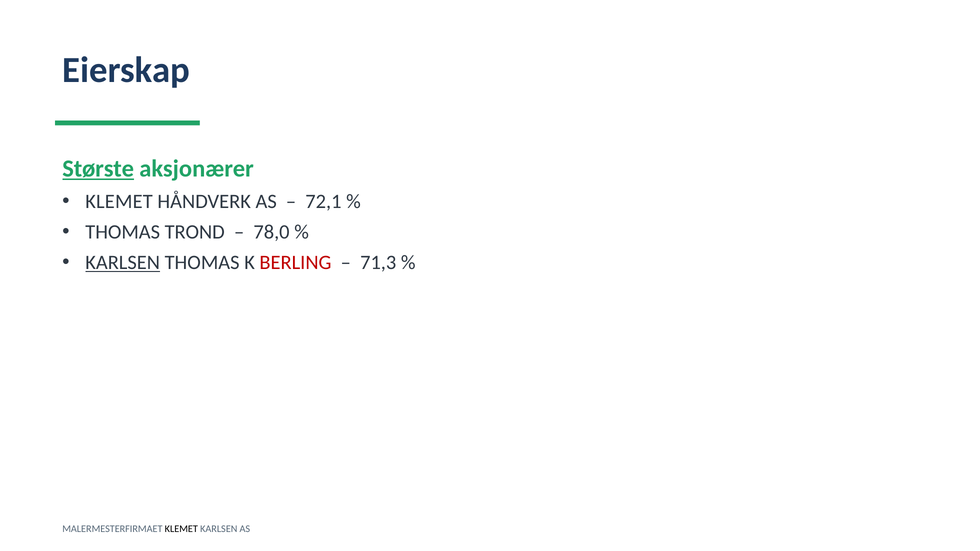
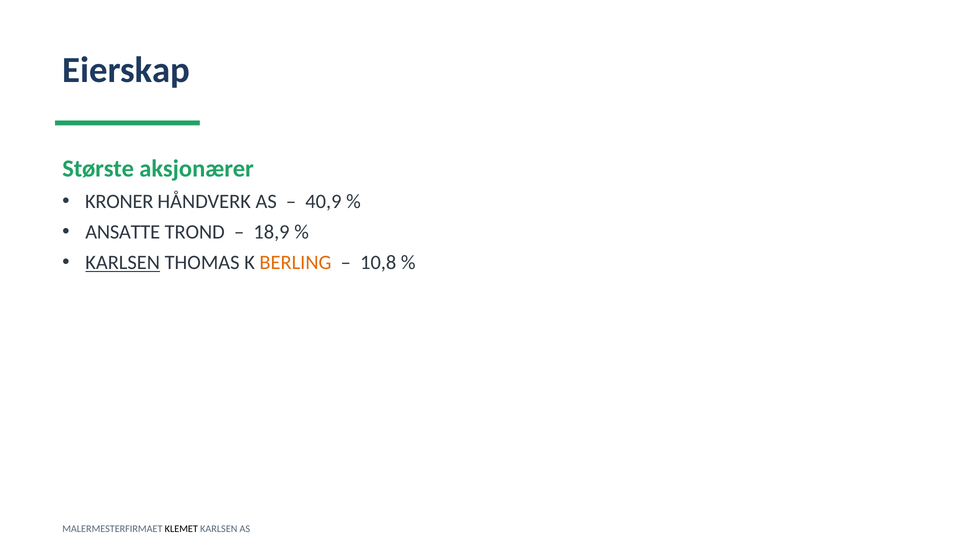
Største underline: present -> none
KLEMET at (119, 202): KLEMET -> KRONER
72,1: 72,1 -> 40,9
THOMAS at (123, 232): THOMAS -> ANSATTE
78,0: 78,0 -> 18,9
BERLING colour: red -> orange
71,3: 71,3 -> 10,8
